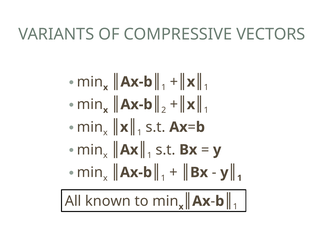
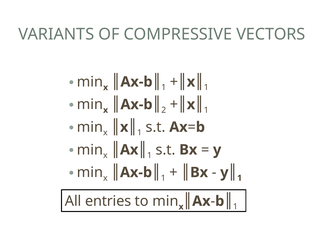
known: known -> entries
